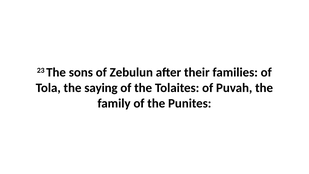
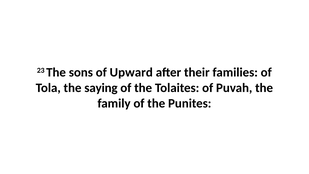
Zebulun: Zebulun -> Upward
